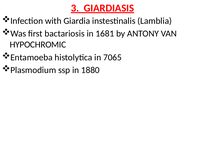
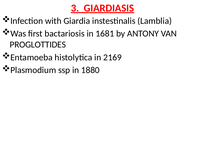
HYPOCHROMIC: HYPOCHROMIC -> PROGLOTTIDES
7065: 7065 -> 2169
